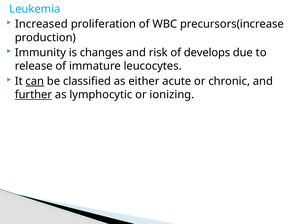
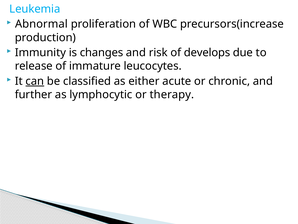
Increased: Increased -> Abnormal
further underline: present -> none
ionizing: ionizing -> therapy
